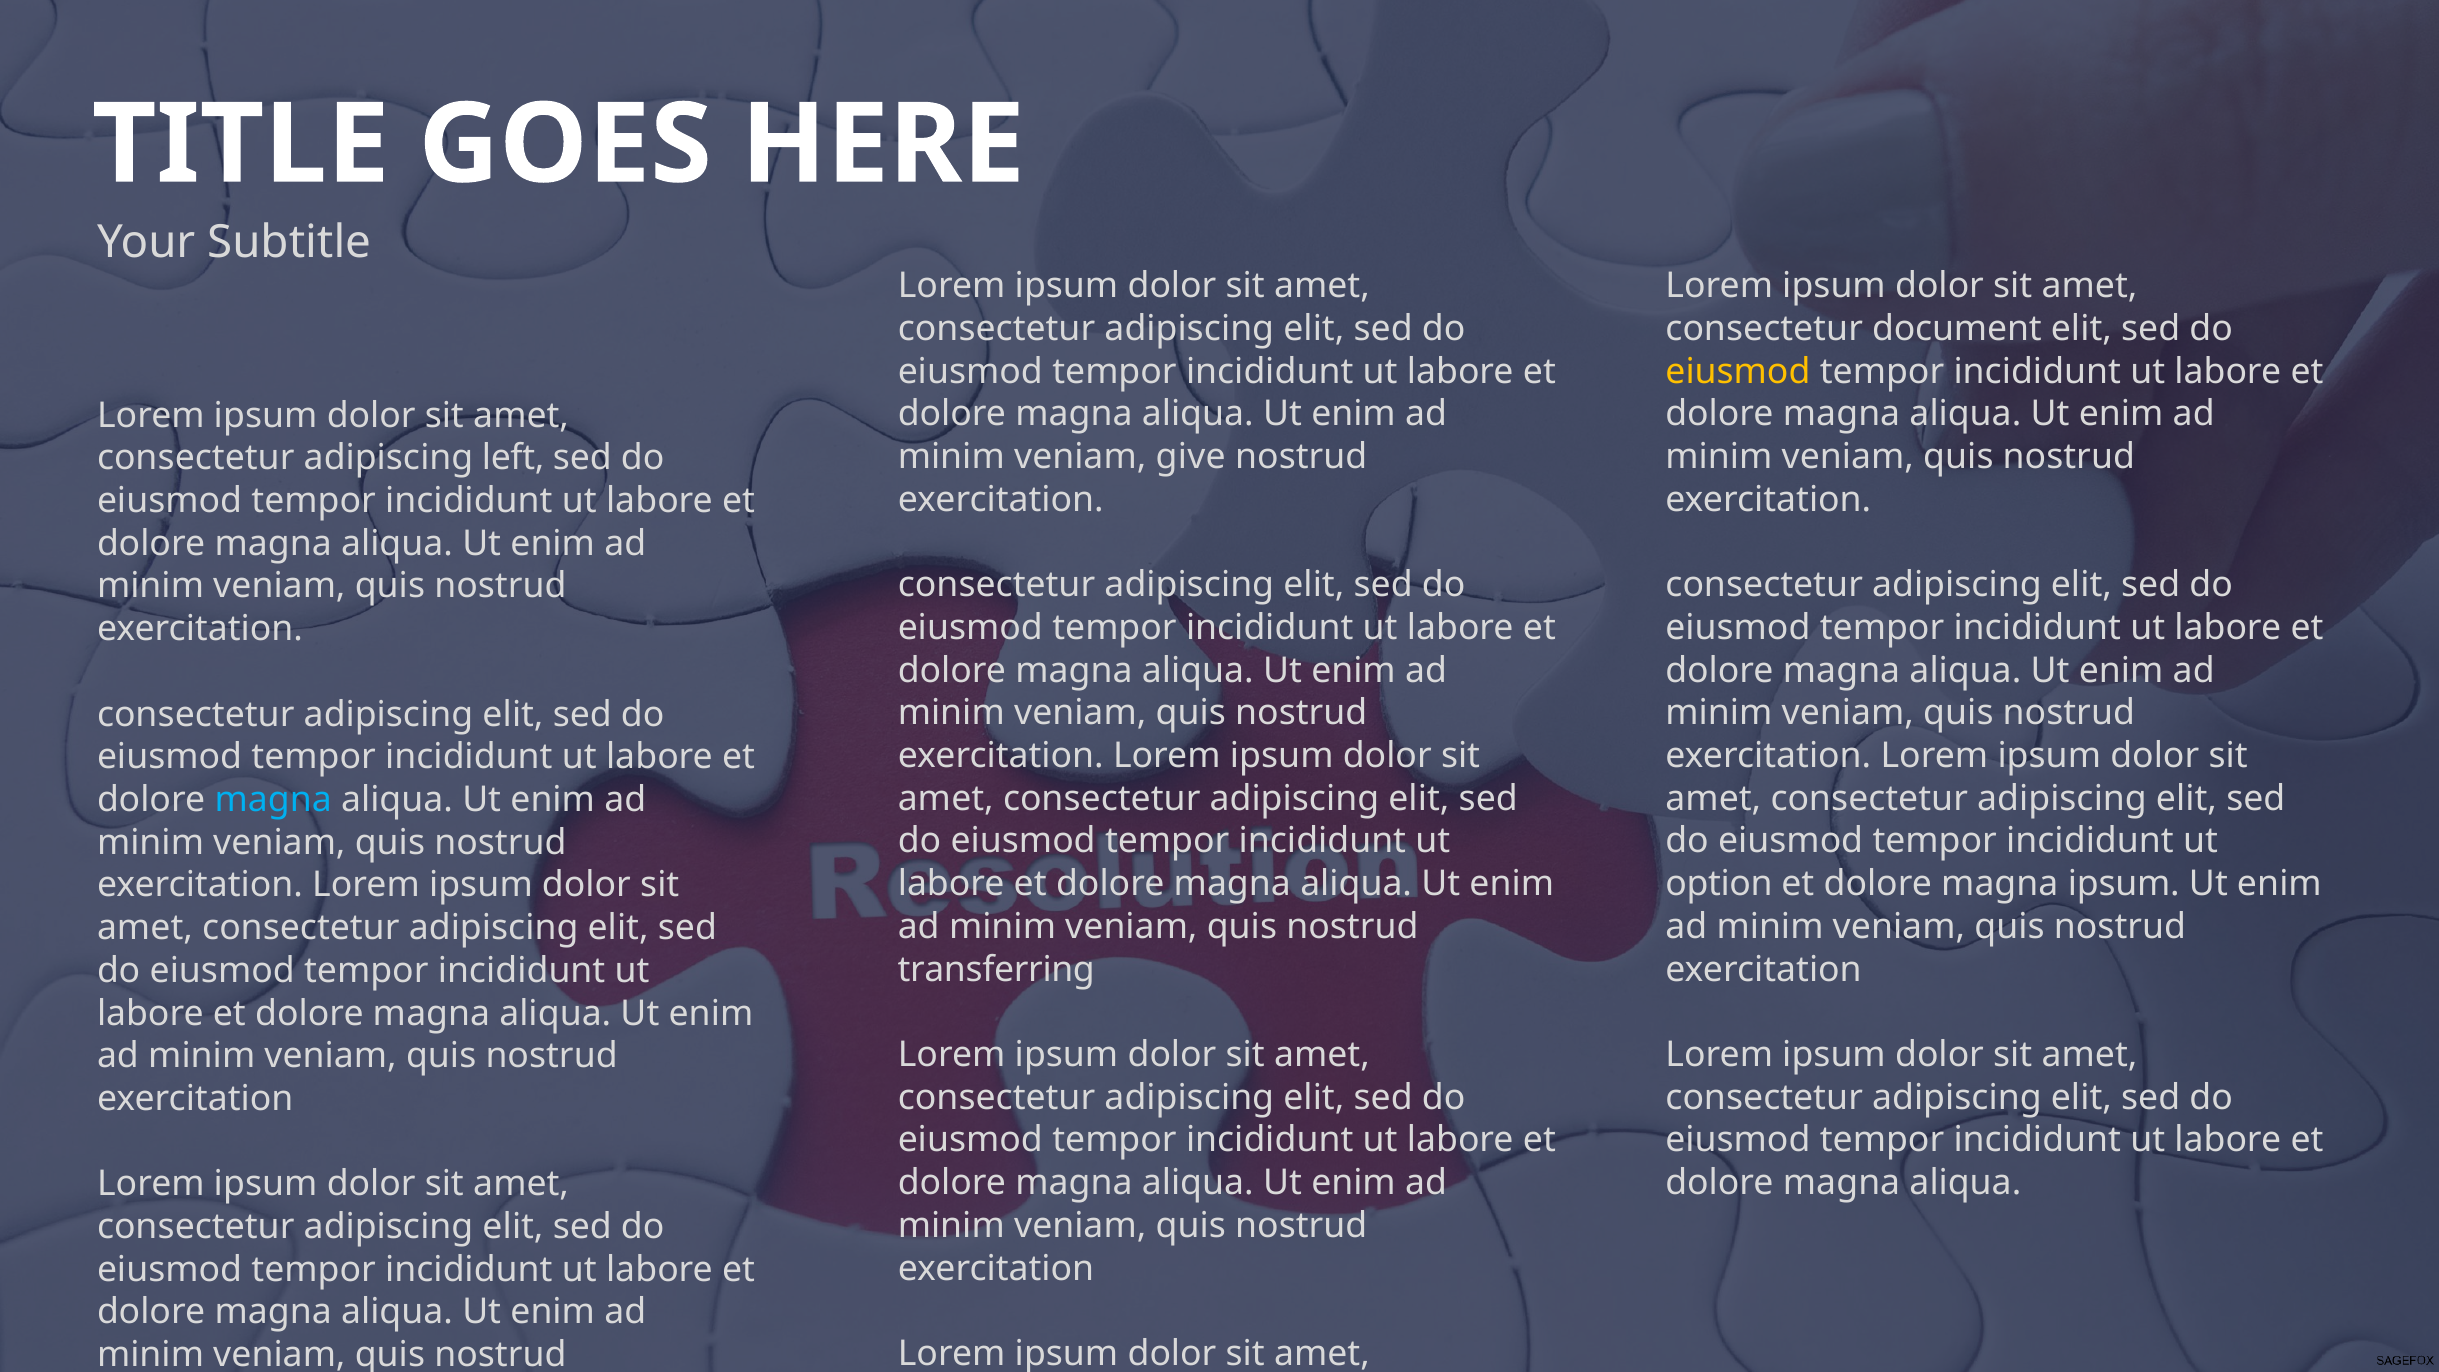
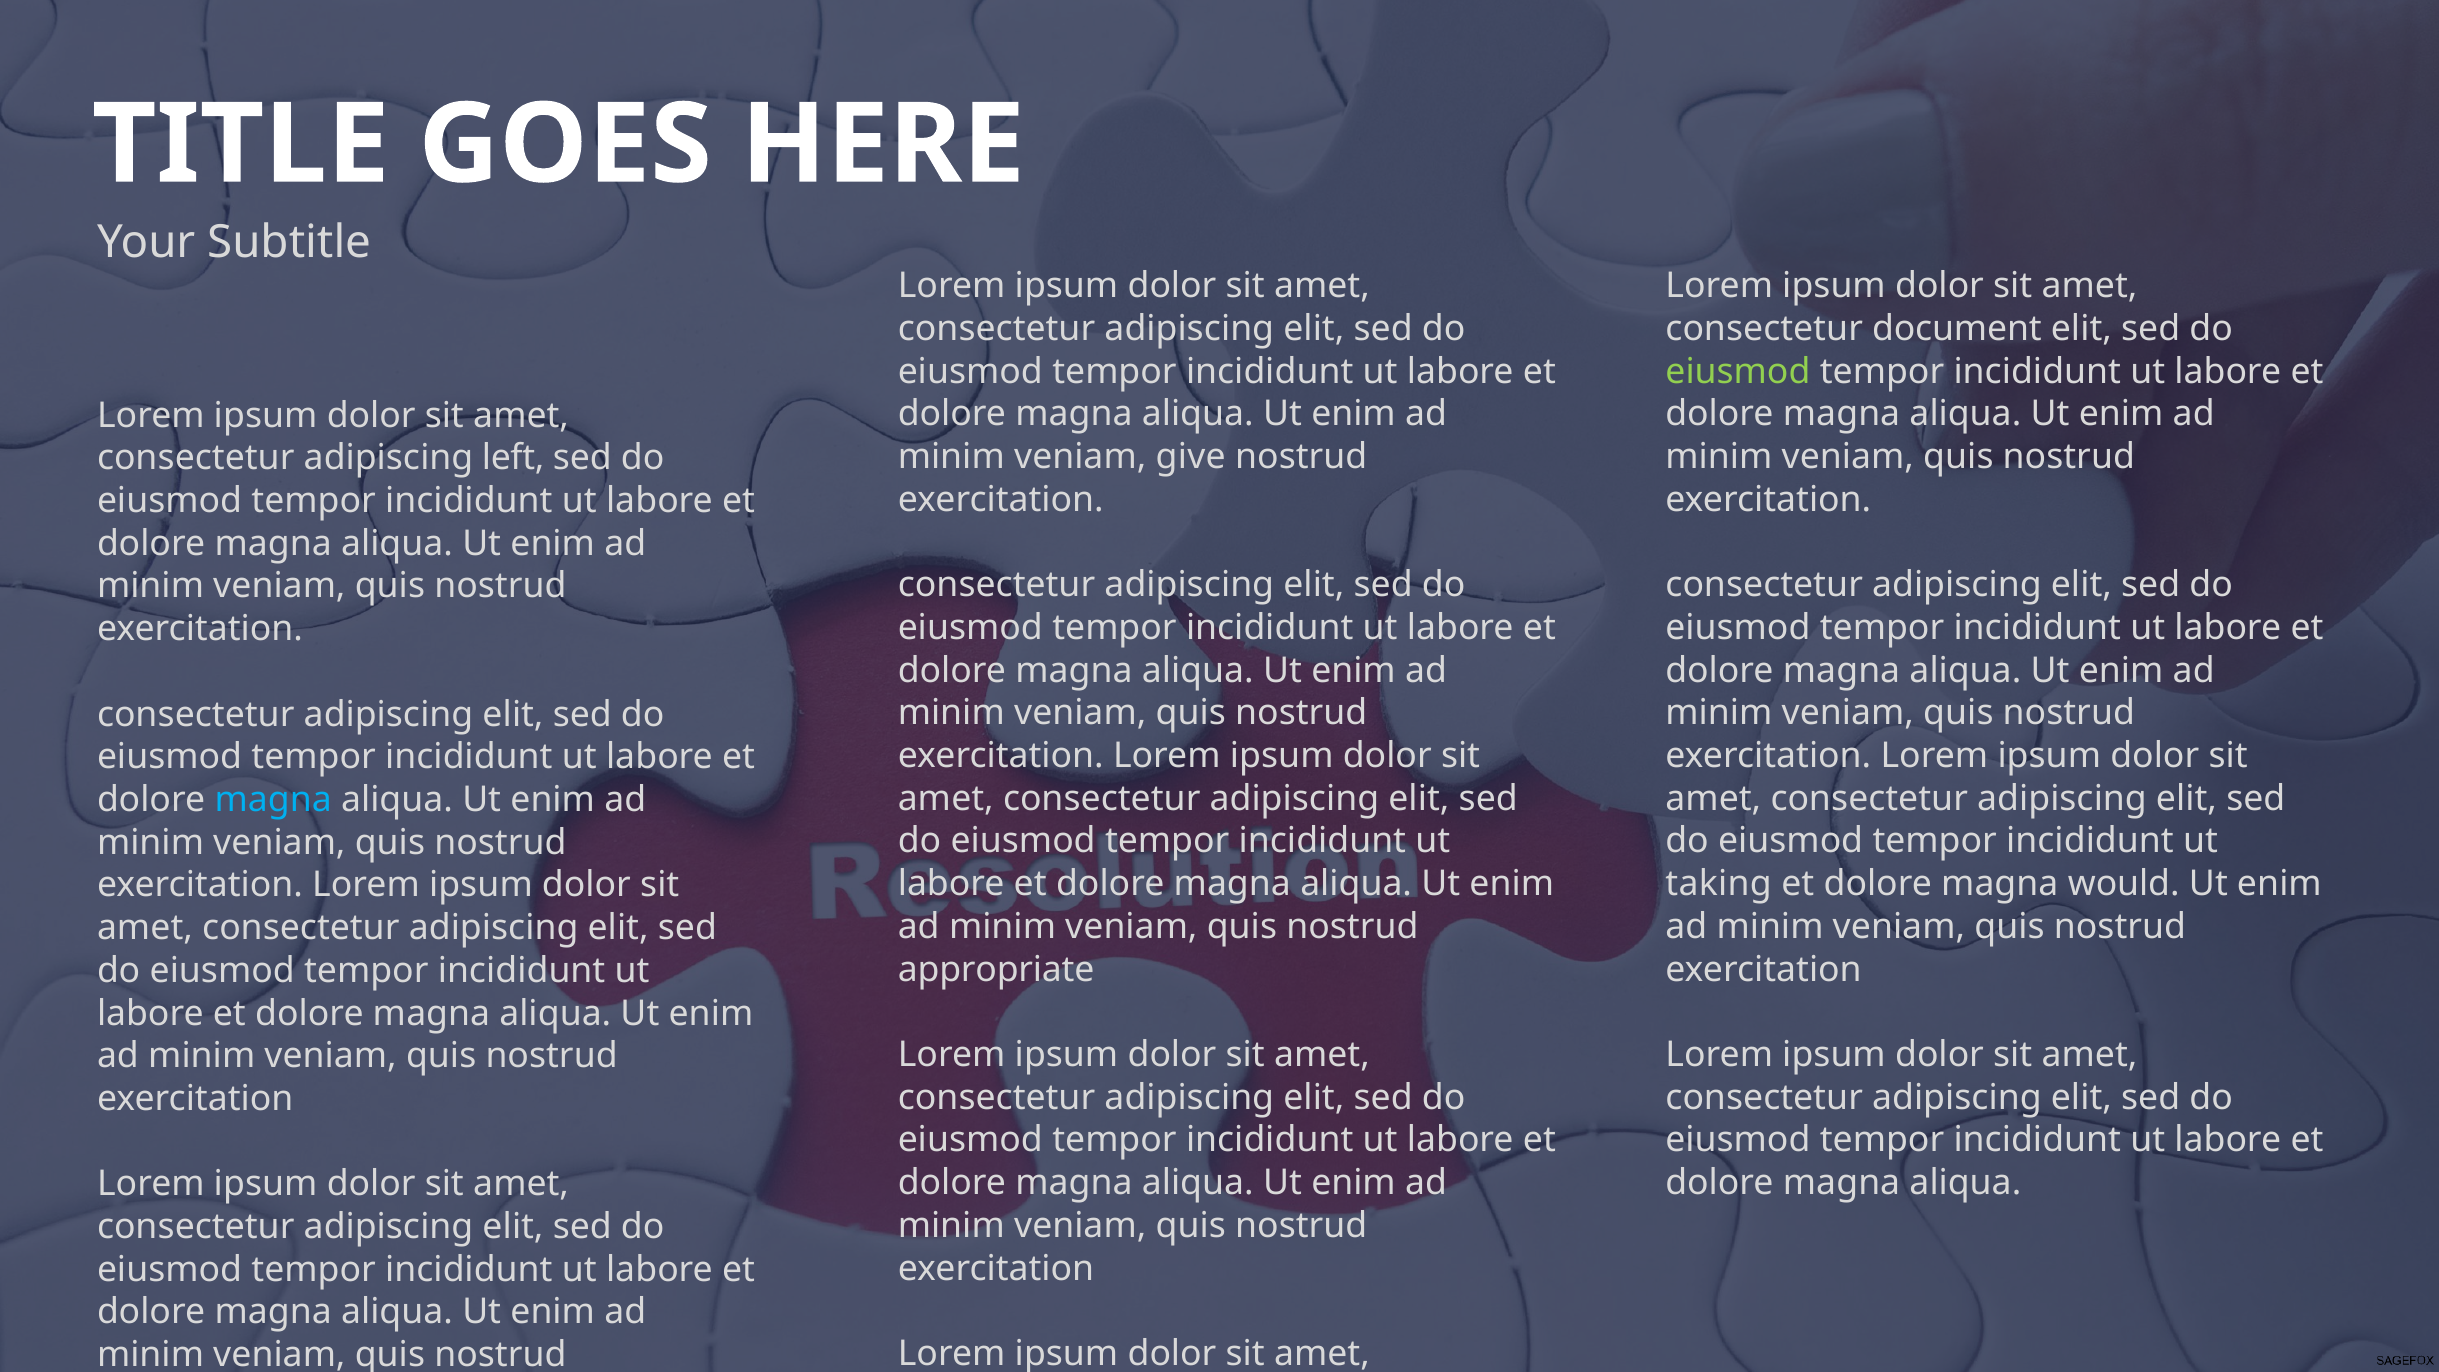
eiusmod at (1738, 371) colour: yellow -> light green
option: option -> taking
magna ipsum: ipsum -> would
transferring: transferring -> appropriate
